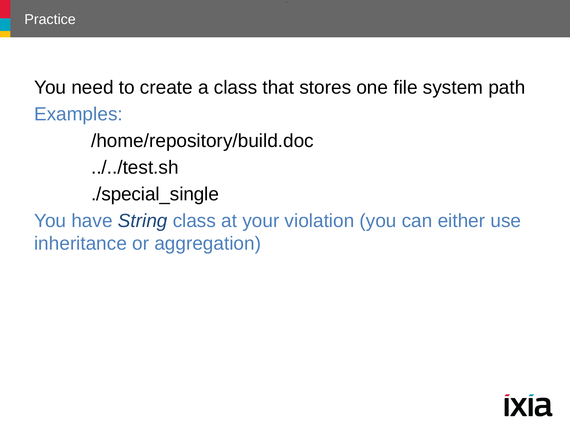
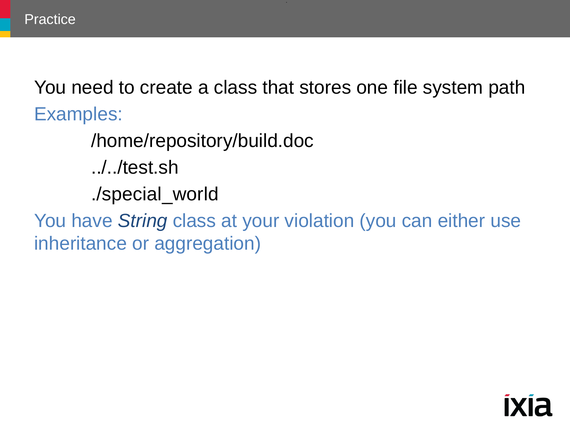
./special_single: ./special_single -> ./special_world
